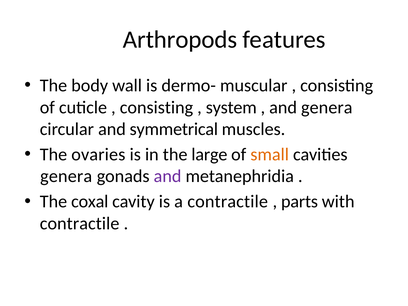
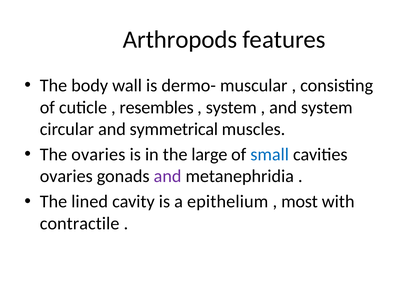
consisting at (156, 107): consisting -> resembles
and genera: genera -> system
small colour: orange -> blue
genera at (66, 176): genera -> ovaries
coxal: coxal -> lined
a contractile: contractile -> epithelium
parts: parts -> most
